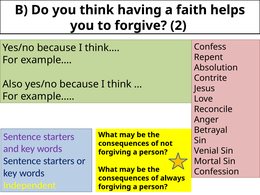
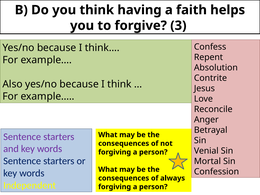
2: 2 -> 3
